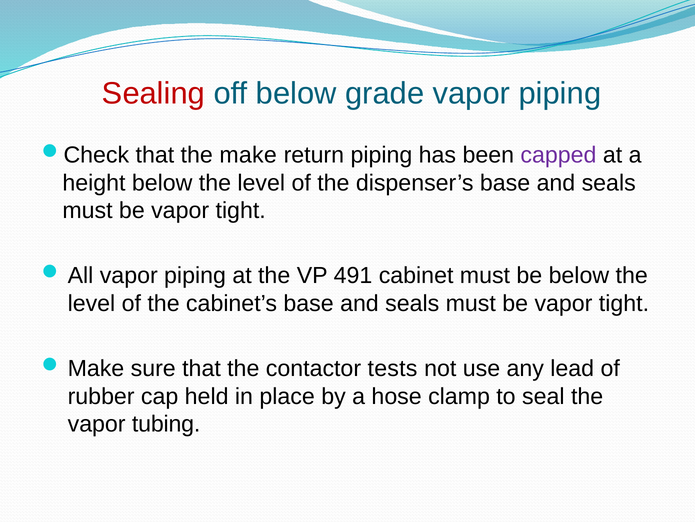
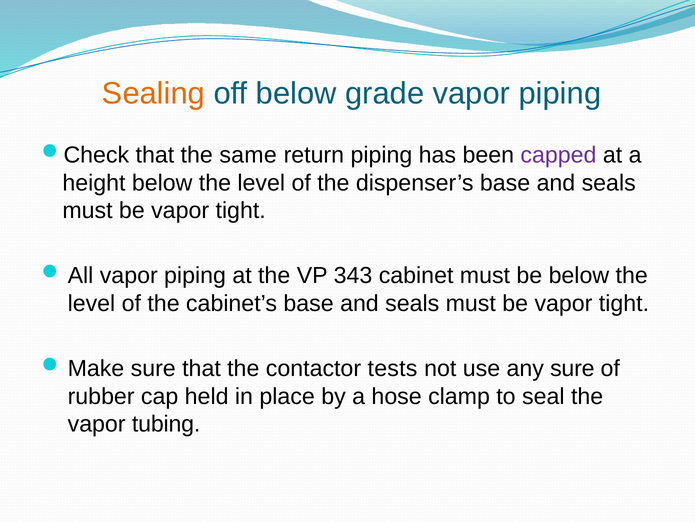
Sealing colour: red -> orange
make: make -> same
491: 491 -> 343
any lead: lead -> sure
